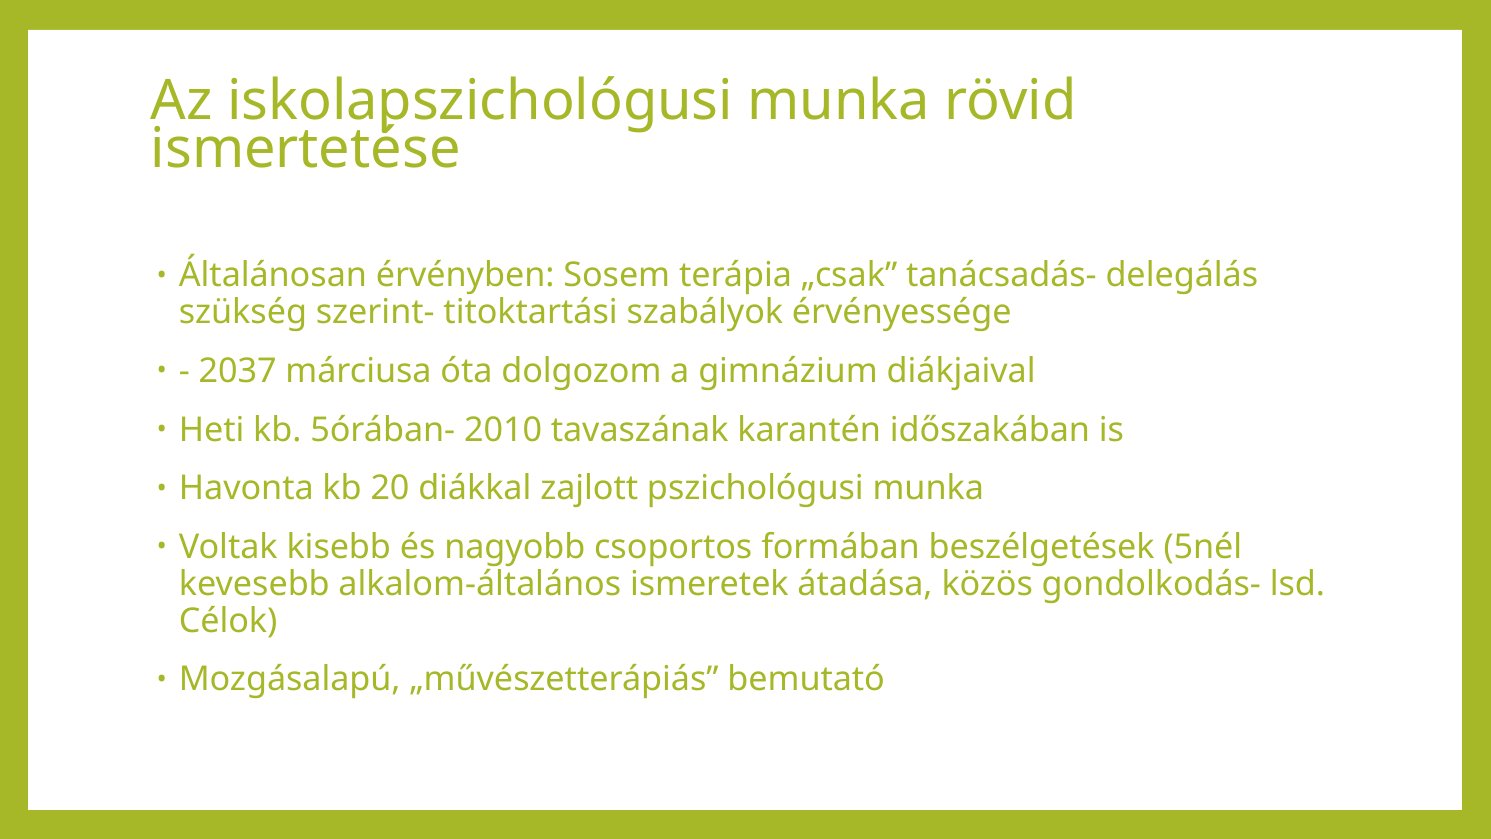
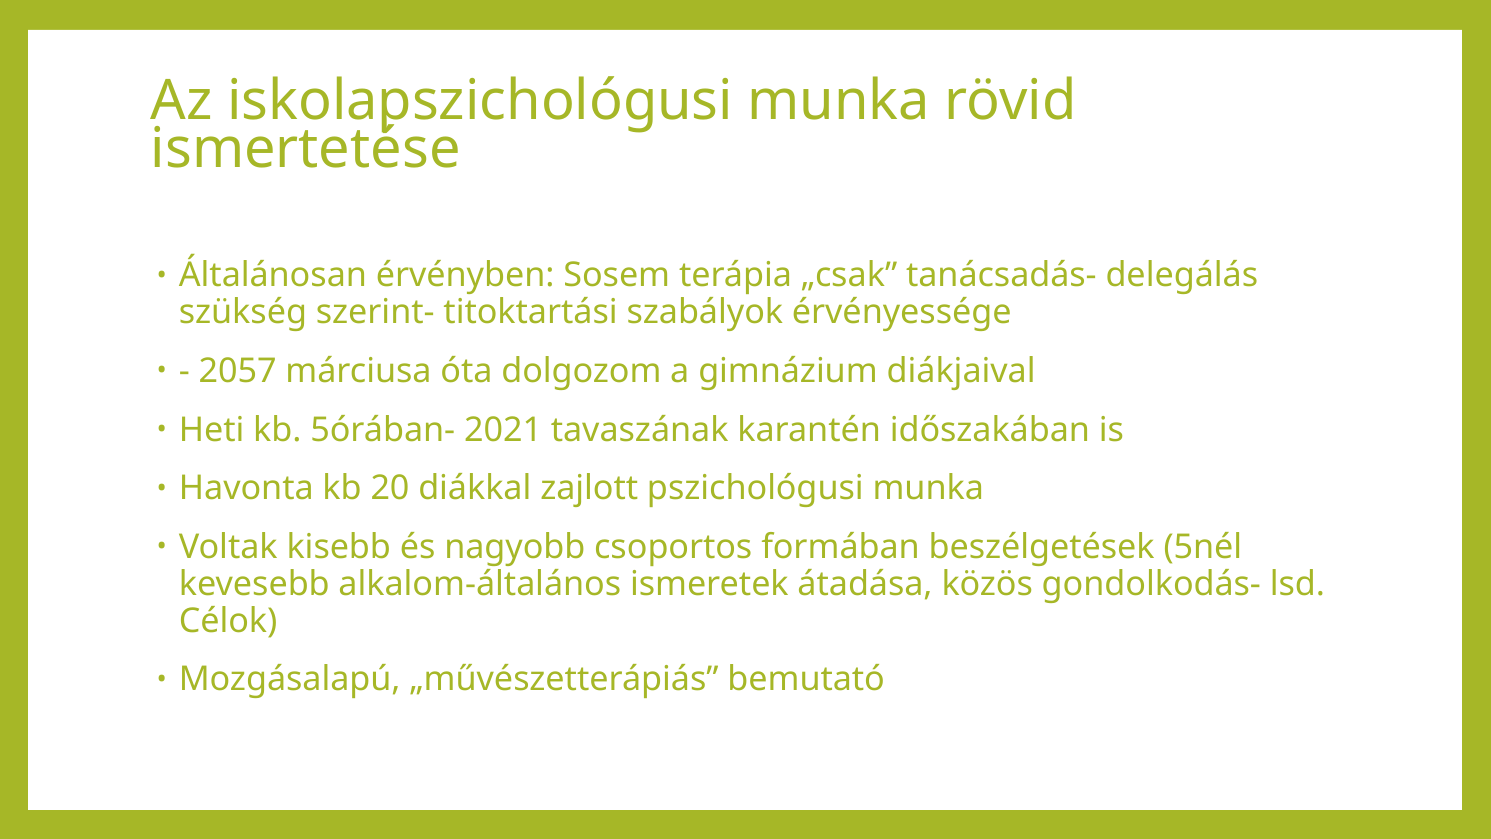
2037: 2037 -> 2057
2010: 2010 -> 2021
